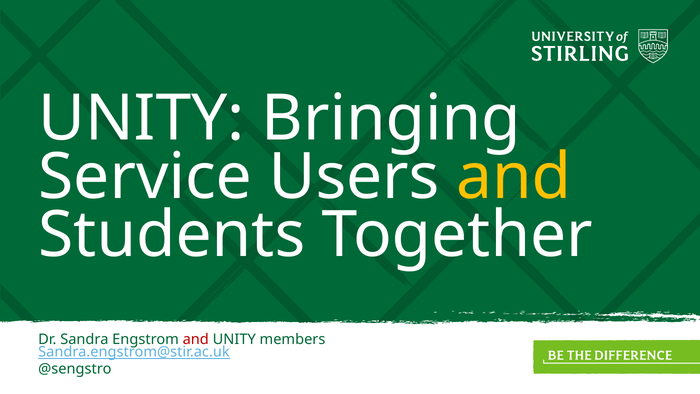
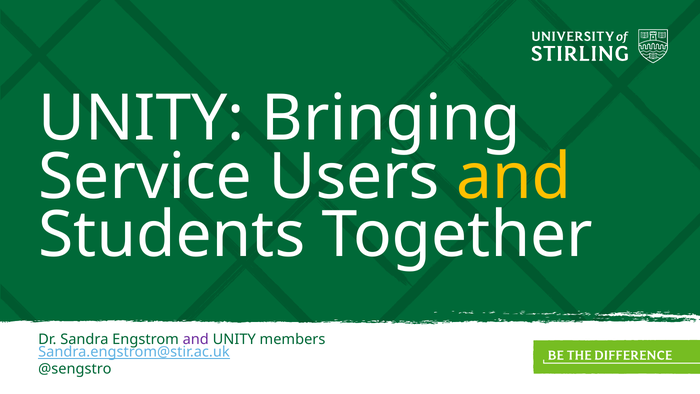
and at (196, 339) colour: red -> purple
